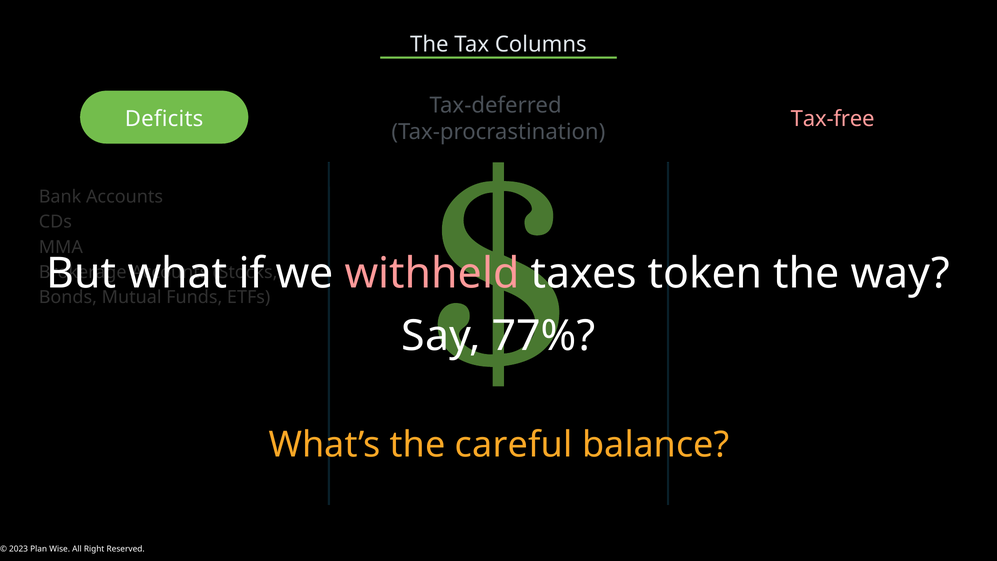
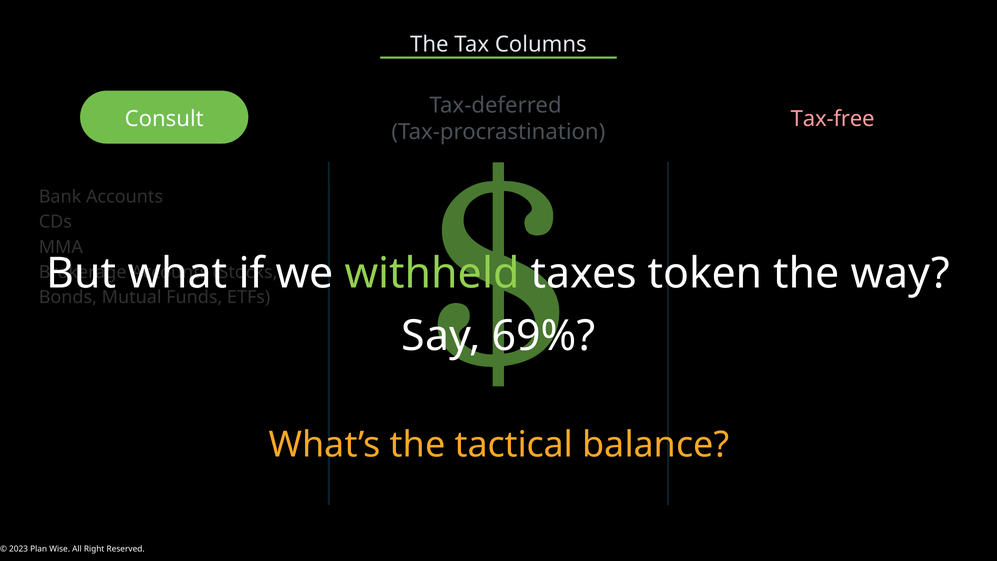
Deficits: Deficits -> Consult
withheld colour: pink -> light green
77%: 77% -> 69%
careful: careful -> tactical
